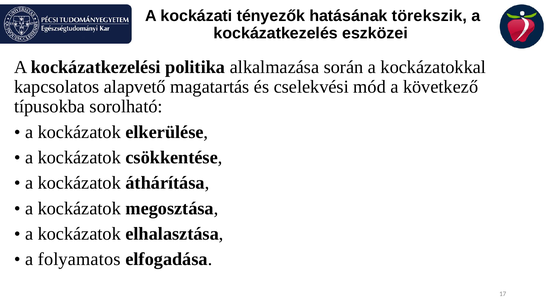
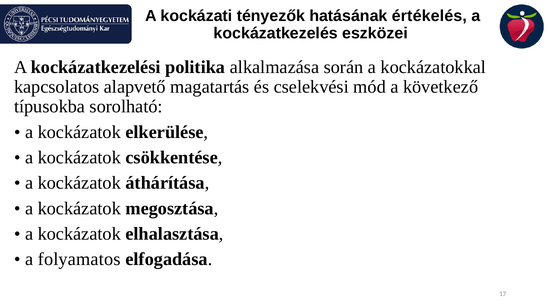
törekszik: törekszik -> értékelés
